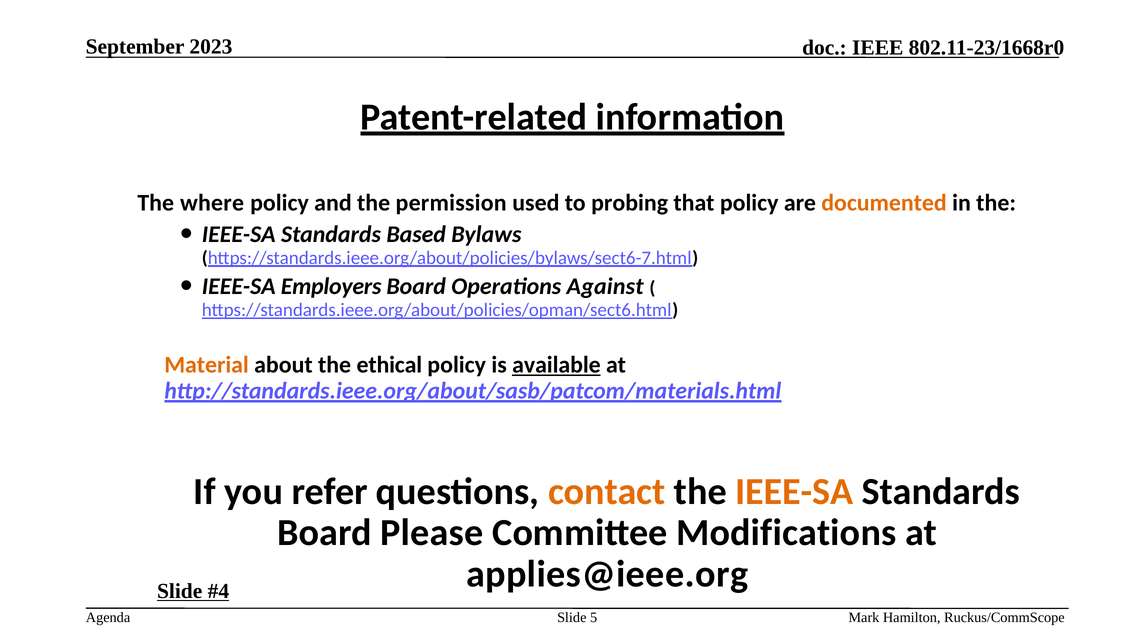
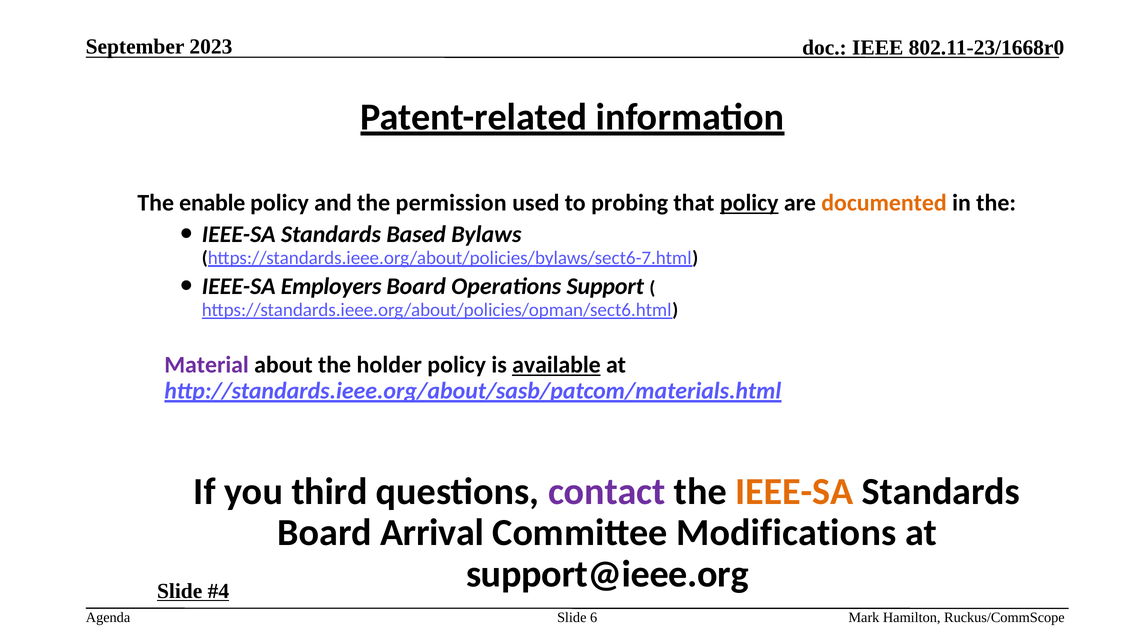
where: where -> enable
policy at (749, 203) underline: none -> present
Against: Against -> Support
Material colour: orange -> purple
ethical: ethical -> holder
refer: refer -> third
contact colour: orange -> purple
Please: Please -> Arrival
applies@ieee.org: applies@ieee.org -> support@ieee.org
5: 5 -> 6
